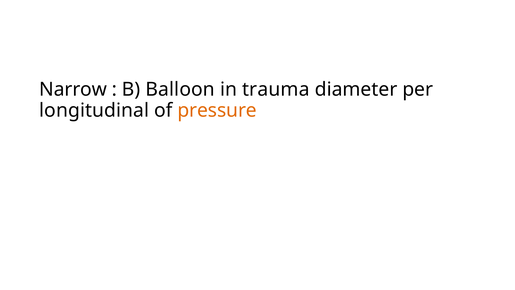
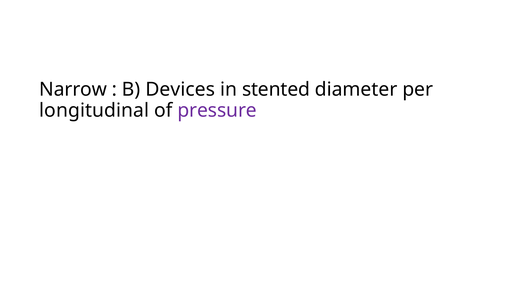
Balloon: Balloon -> Devices
trauma: trauma -> stented
pressure colour: orange -> purple
